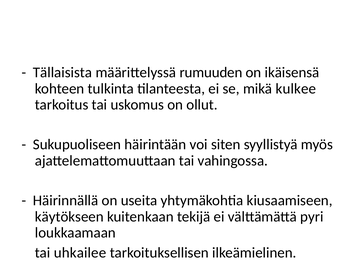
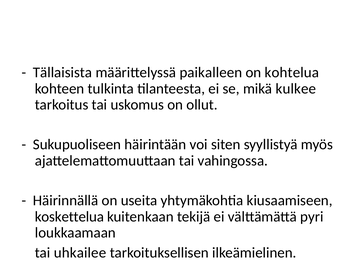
rumuuden: rumuuden -> paikalleen
ikäisensä: ikäisensä -> kohtelua
käytökseen: käytökseen -> koskettelua
